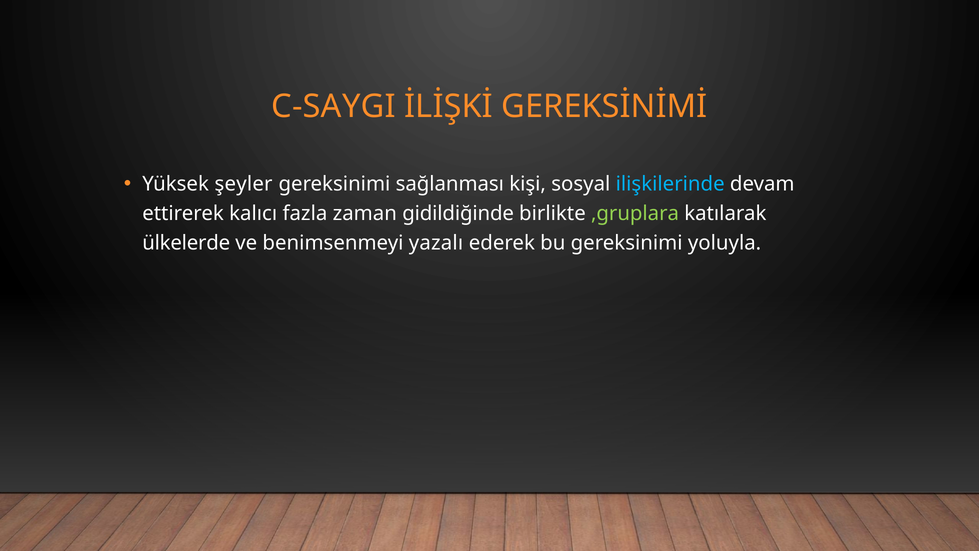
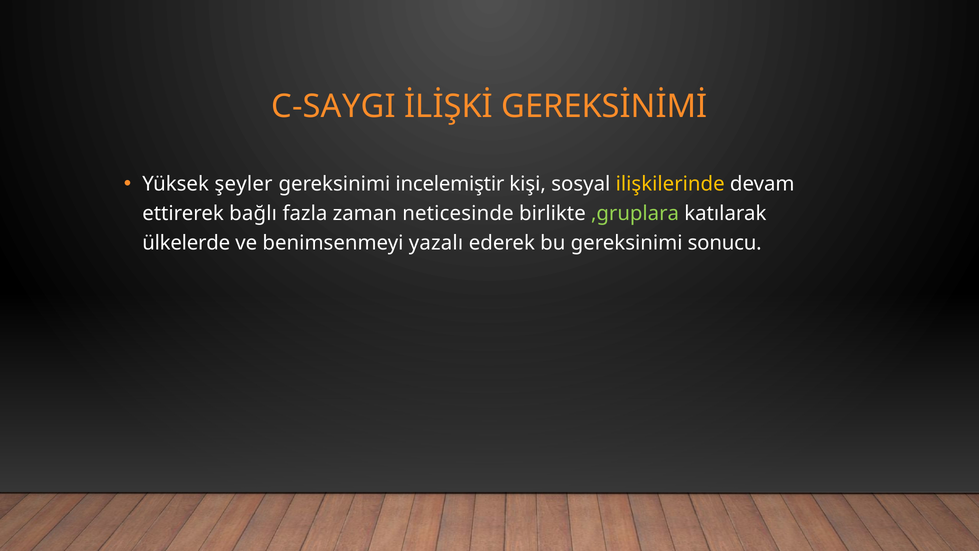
sağlanması: sağlanması -> incelemiştir
ilişkilerinde colour: light blue -> yellow
kalıcı: kalıcı -> bağlı
gidildiğinde: gidildiğinde -> neticesinde
yoluyla: yoluyla -> sonucu
